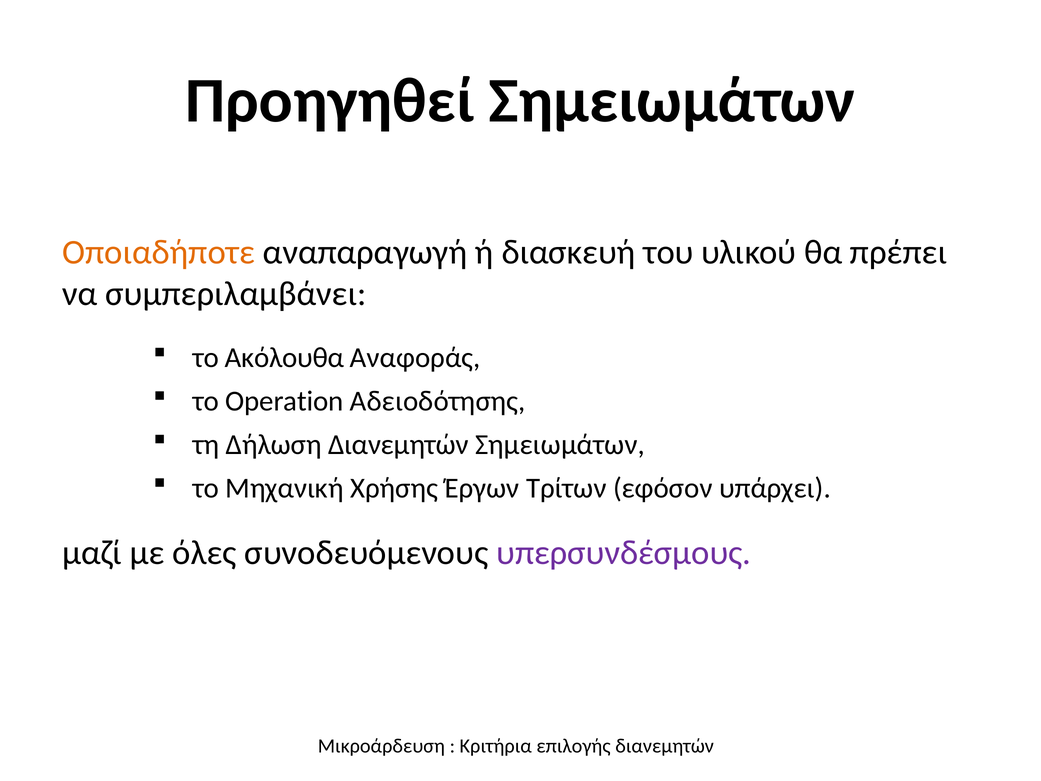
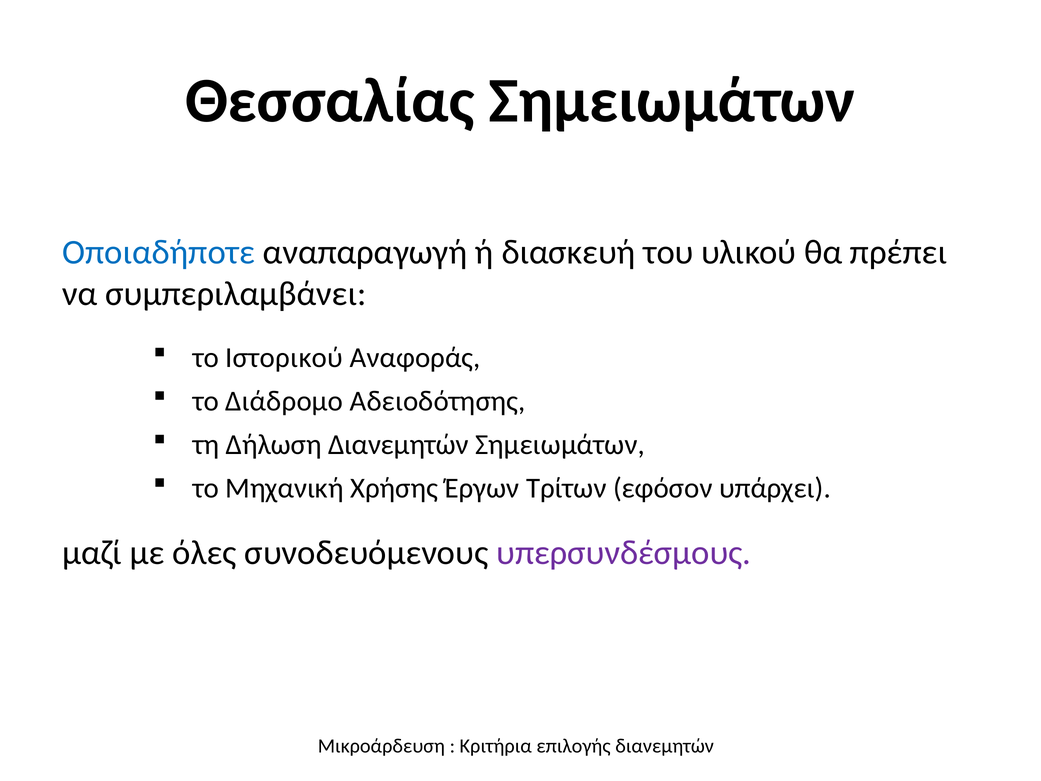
Προηγηθεί: Προηγηθεί -> Θεσσαλίας
Οποιαδήποτε colour: orange -> blue
Ακόλουθα: Ακόλουθα -> Ιστορικού
Operation: Operation -> Διάδρομο
